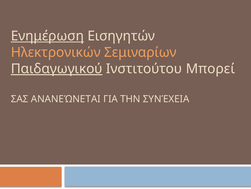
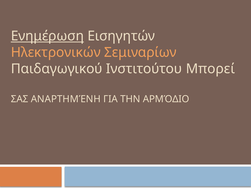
Παιδαγωγικού underline: present -> none
ΑΝΑΝΕΏΝΕΤΑΙ: ΑΝΑΝΕΏΝΕΤΑΙ -> ΑΝΑΡΤΗΜΈΝΗ
ΣΥΝΈΧΕΙΑ: ΣΥΝΈΧΕΙΑ -> ΑΡΜΌΔΙΟ
